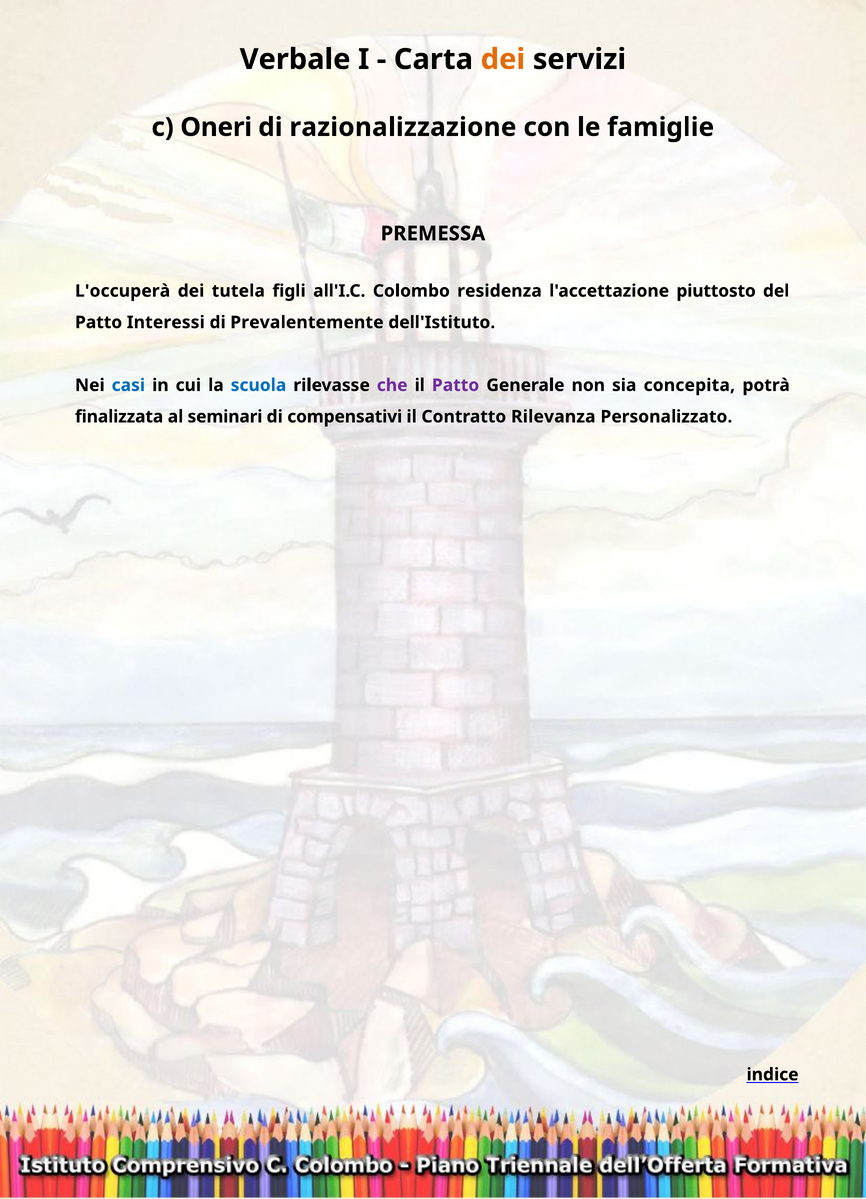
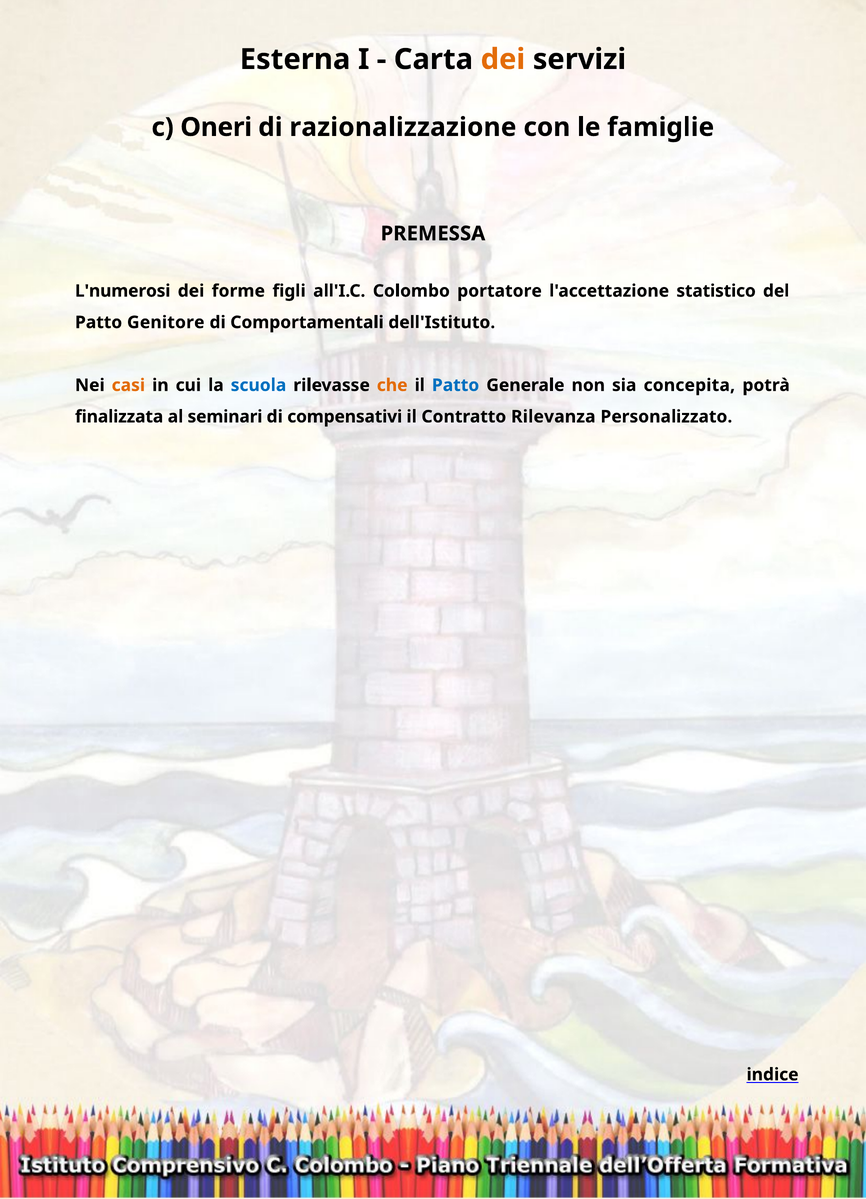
Verbale: Verbale -> Esterna
L'occuperà: L'occuperà -> L'numerosi
tutela: tutela -> forme
residenza: residenza -> portatore
piuttosto: piuttosto -> statistico
Interessi: Interessi -> Genitore
Prevalentemente: Prevalentemente -> Comportamentali
casi colour: blue -> orange
che colour: purple -> orange
Patto at (456, 385) colour: purple -> blue
